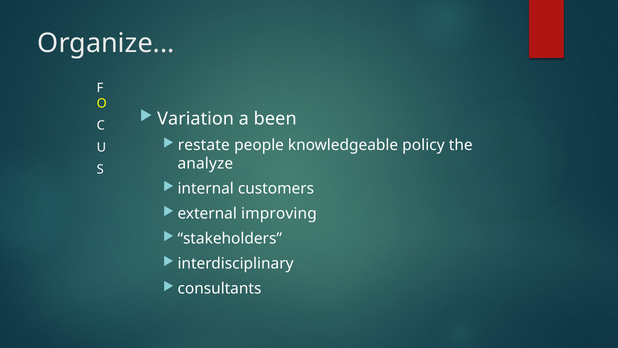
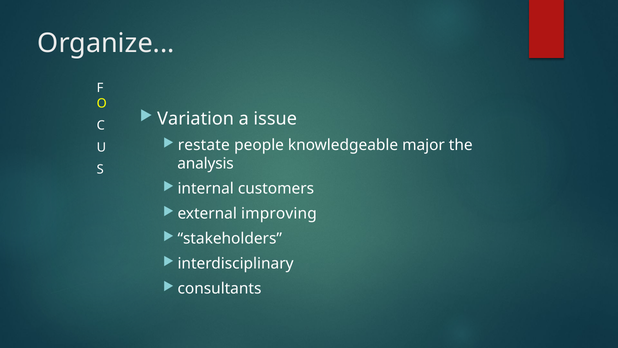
been: been -> issue
policy: policy -> major
analyze: analyze -> analysis
